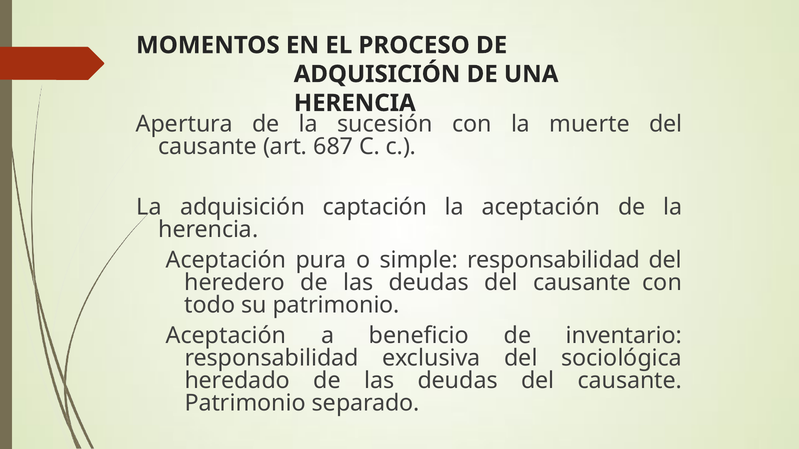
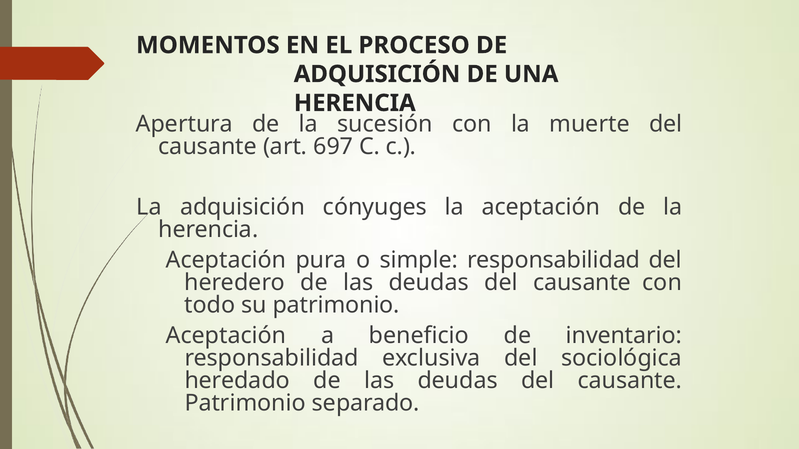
687: 687 -> 697
captación: captación -> cónyuges
